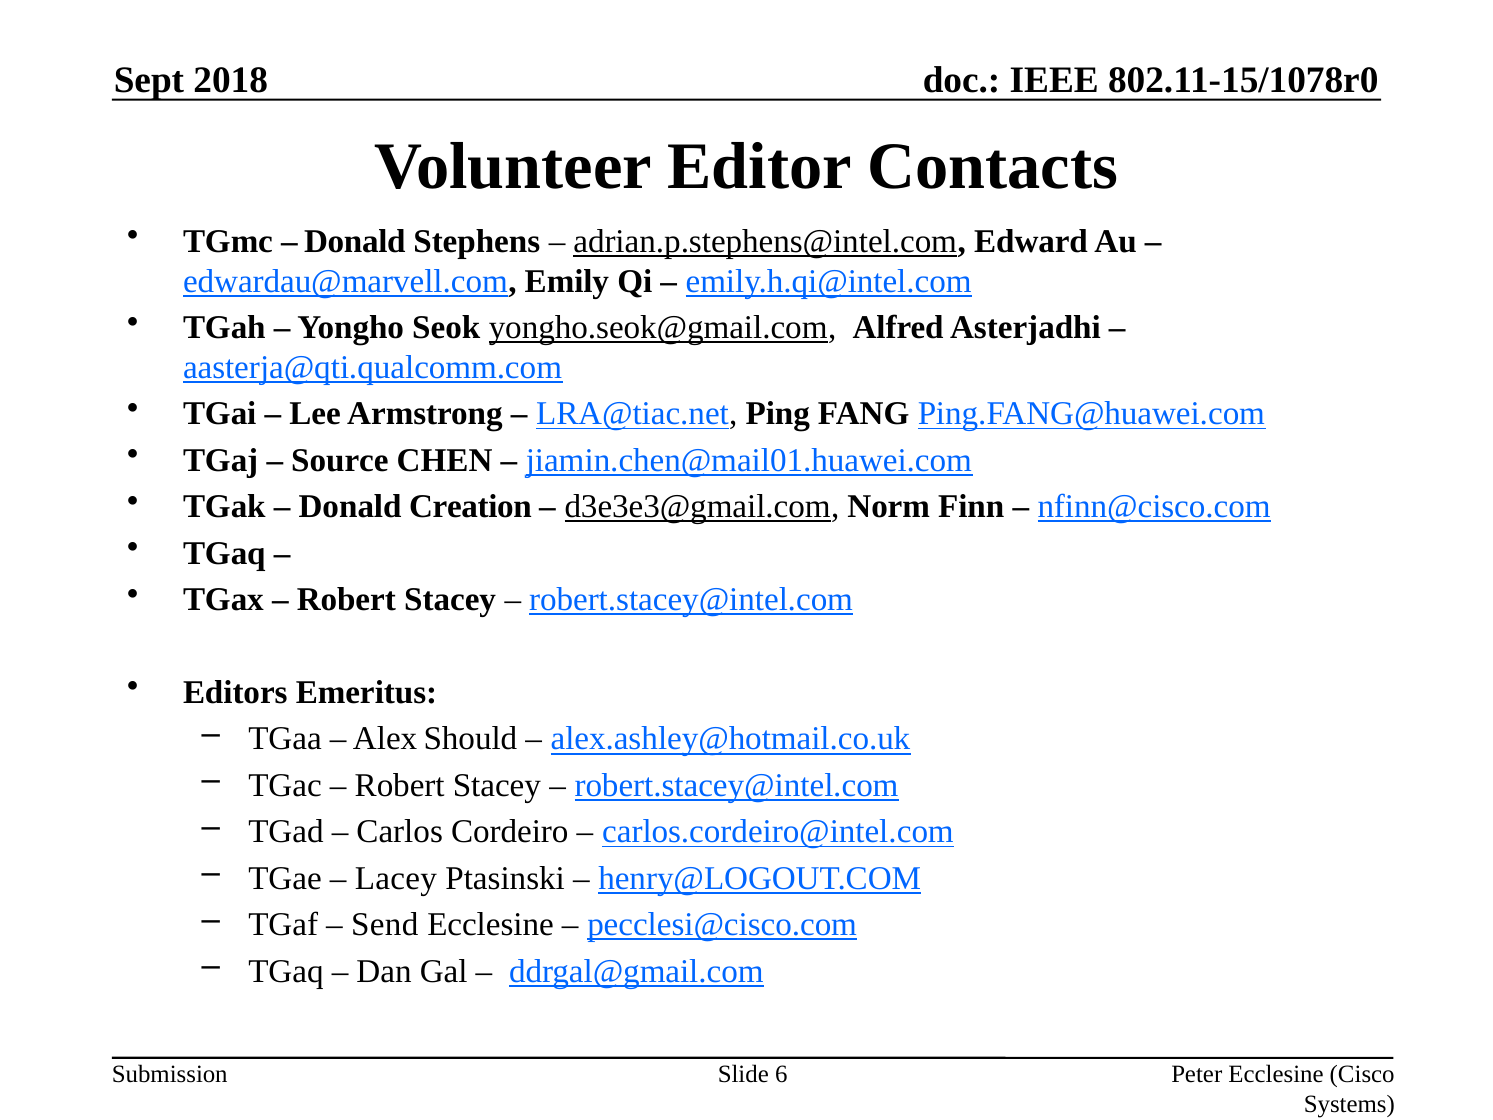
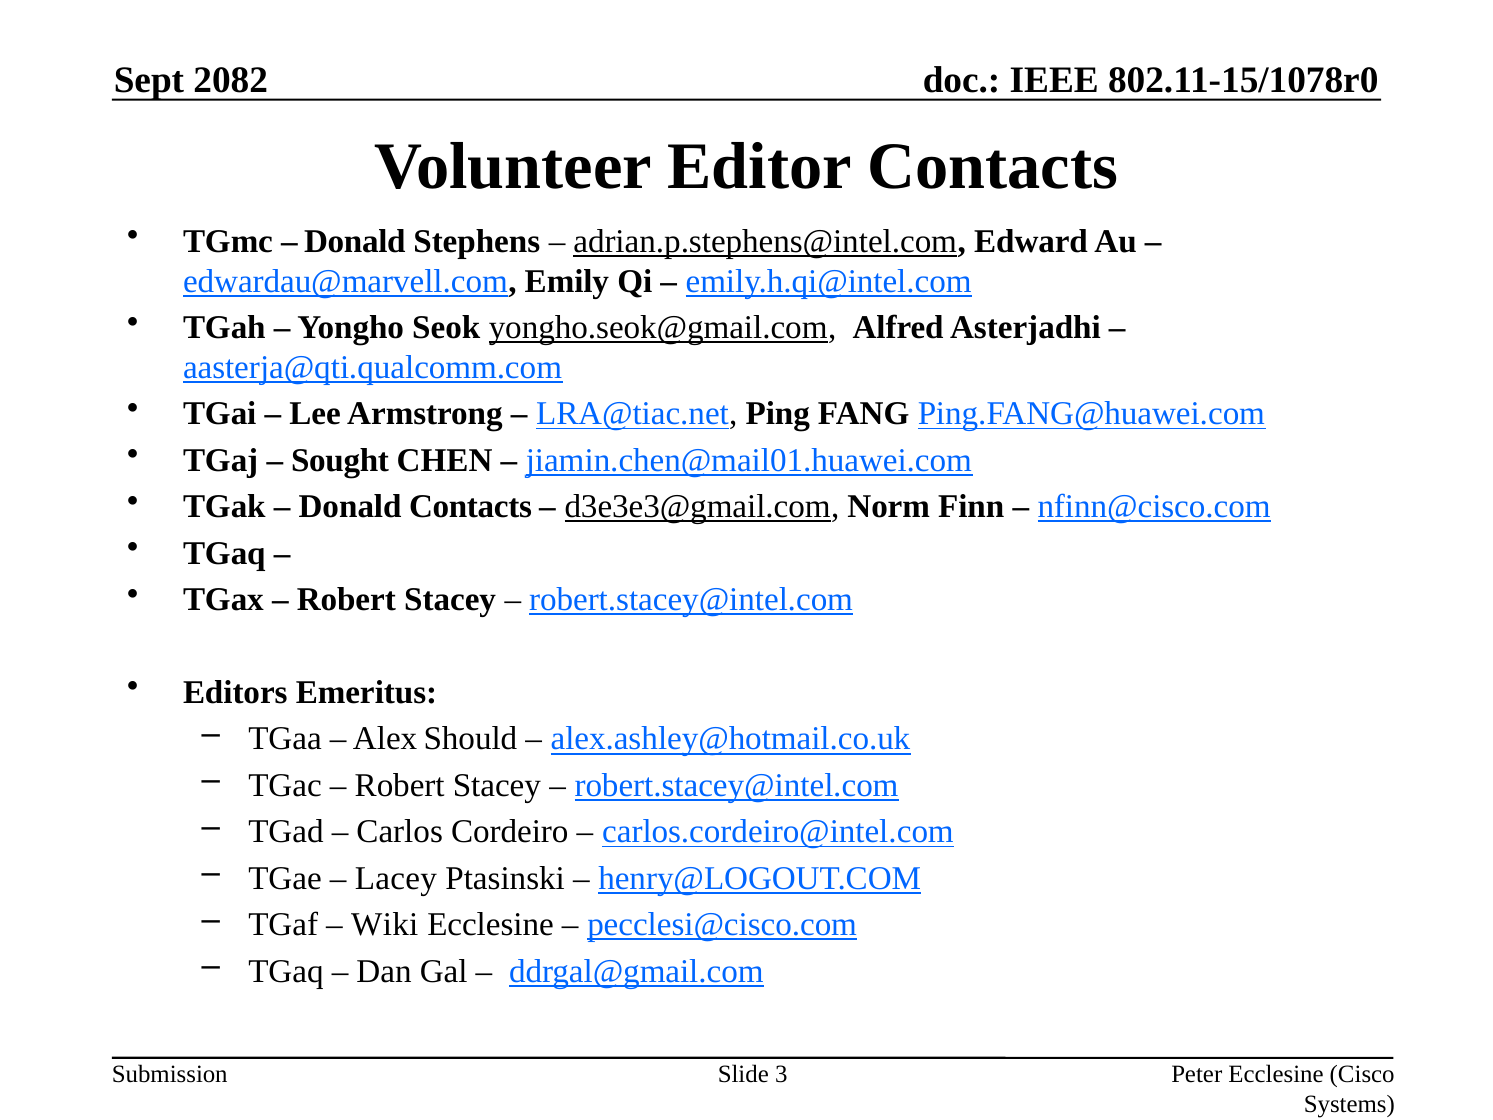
2018: 2018 -> 2082
Source: Source -> Sought
Donald Creation: Creation -> Contacts
Send: Send -> Wiki
6: 6 -> 3
